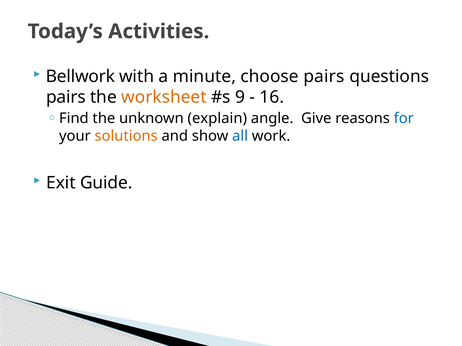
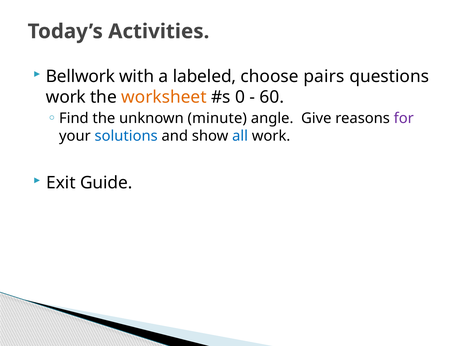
minute: minute -> labeled
pairs at (66, 97): pairs -> work
9: 9 -> 0
16: 16 -> 60
explain: explain -> minute
for colour: blue -> purple
solutions colour: orange -> blue
